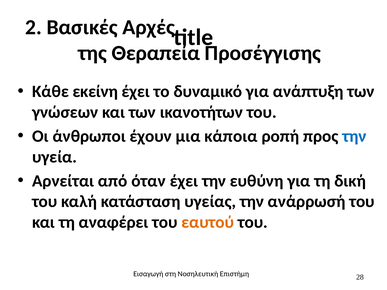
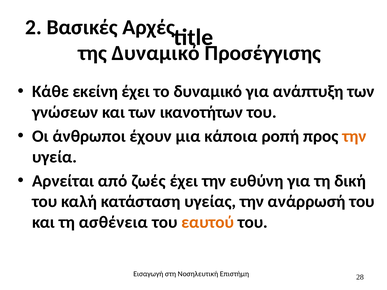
της Θεραπεία: Θεραπεία -> Δυναμικό
την at (354, 136) colour: blue -> orange
όταν: όταν -> ζωές
αναφέρει: αναφέρει -> ασθένεια
